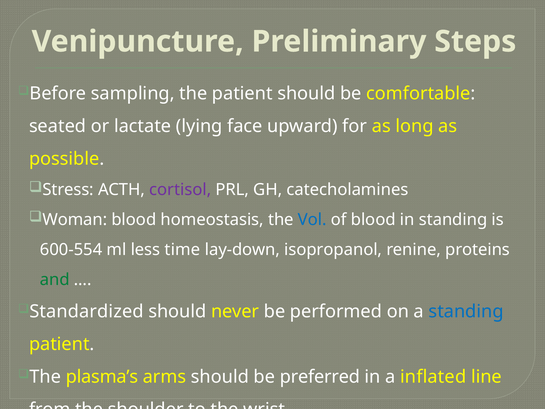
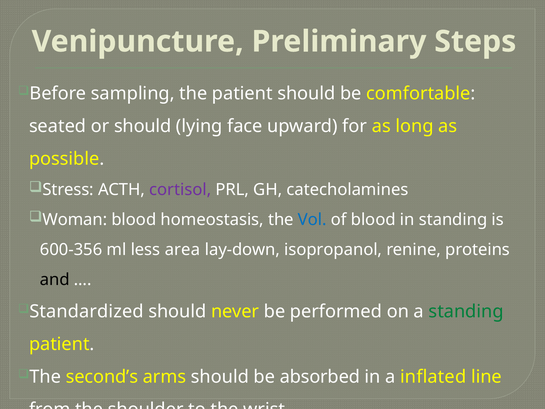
or lactate: lactate -> should
600-554: 600-554 -> 600-356
time: time -> area
and colour: green -> black
standing at (466, 311) colour: blue -> green
plasma’s: plasma’s -> second’s
preferred: preferred -> absorbed
